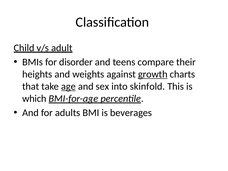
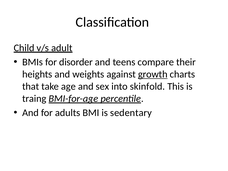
age underline: present -> none
which: which -> traing
beverages: beverages -> sedentary
